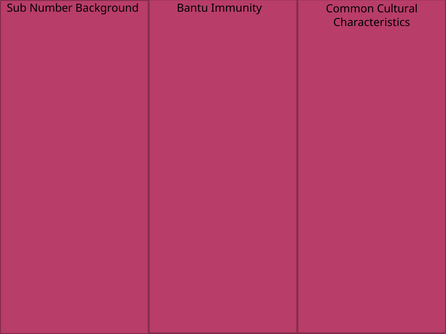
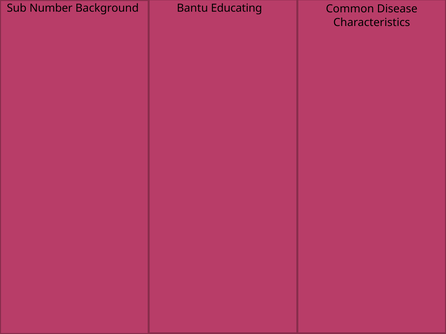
Immunity: Immunity -> Educating
Cultural: Cultural -> Disease
